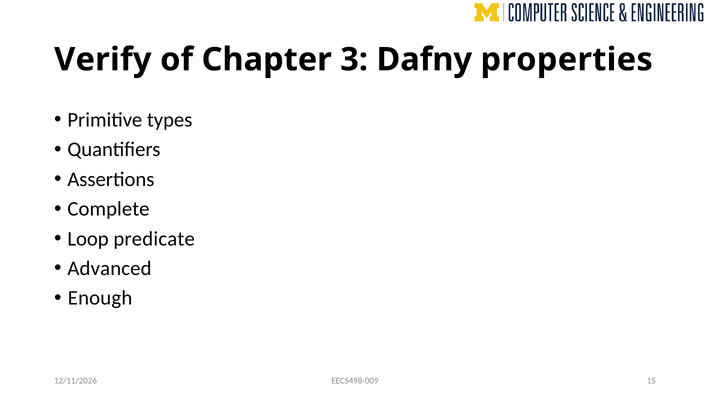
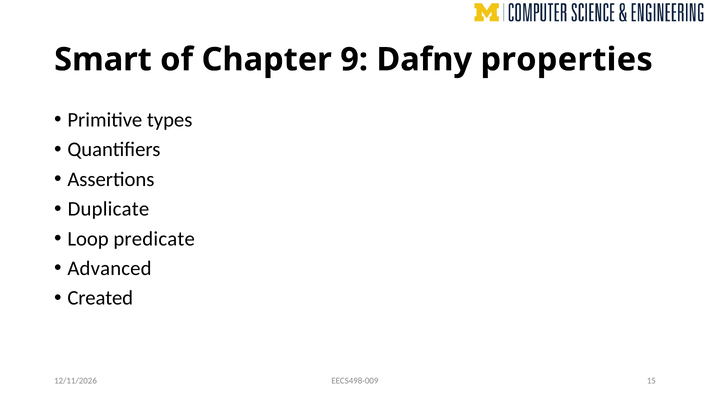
Verify: Verify -> Smart
3: 3 -> 9
Complete: Complete -> Duplicate
Enough: Enough -> Created
